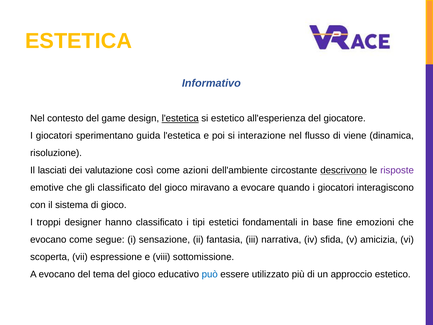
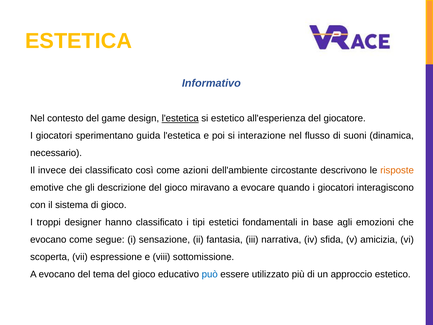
viene: viene -> suoni
risoluzione: risoluzione -> necessario
lasciati: lasciati -> invece
dei valutazione: valutazione -> classificato
descrivono underline: present -> none
risposte colour: purple -> orange
gli classificato: classificato -> descrizione
fine: fine -> agli
